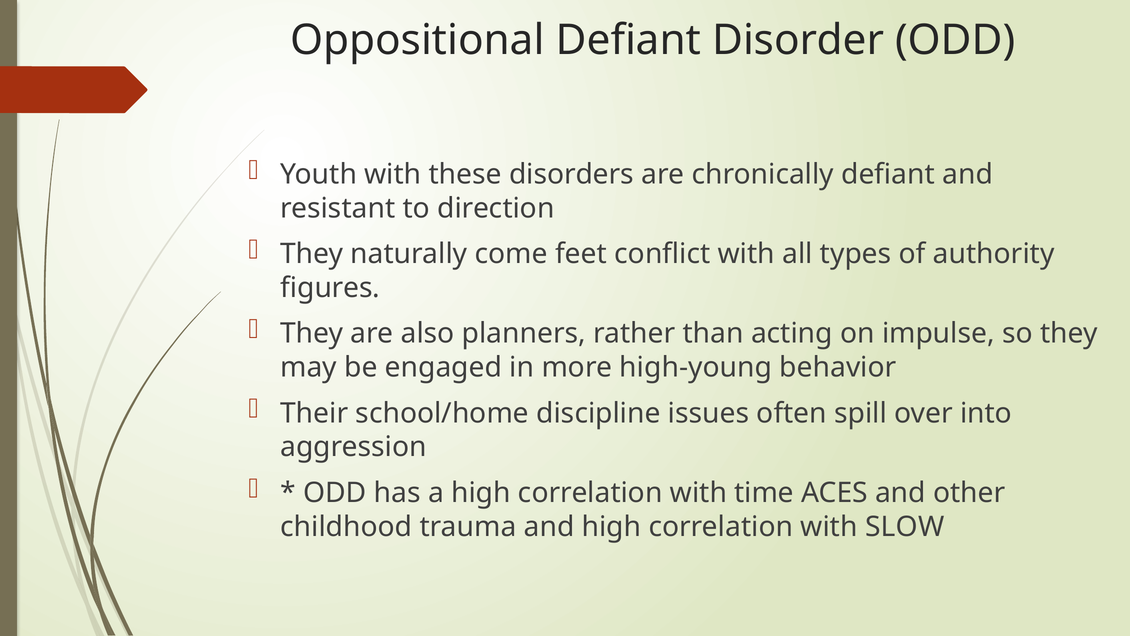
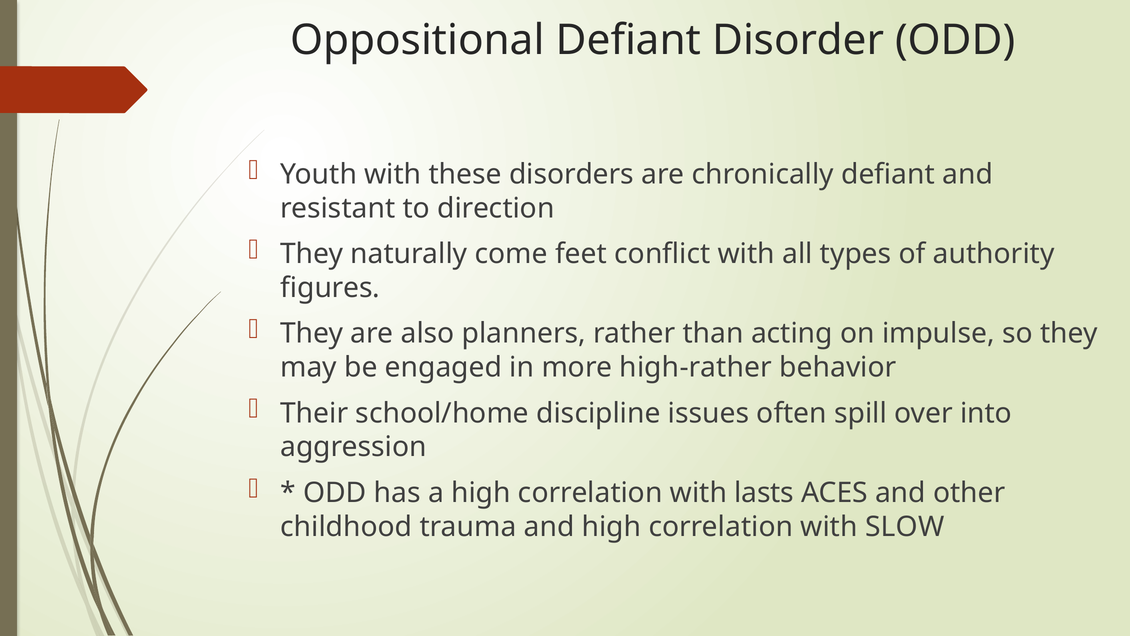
high-young: high-young -> high-rather
time: time -> lasts
